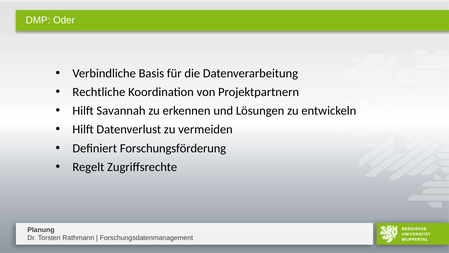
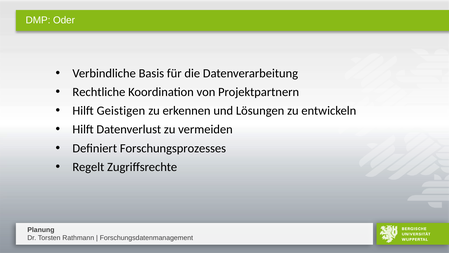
Savannah: Savannah -> Geistigen
Forschungsförderung: Forschungsförderung -> Forschungsprozesses
